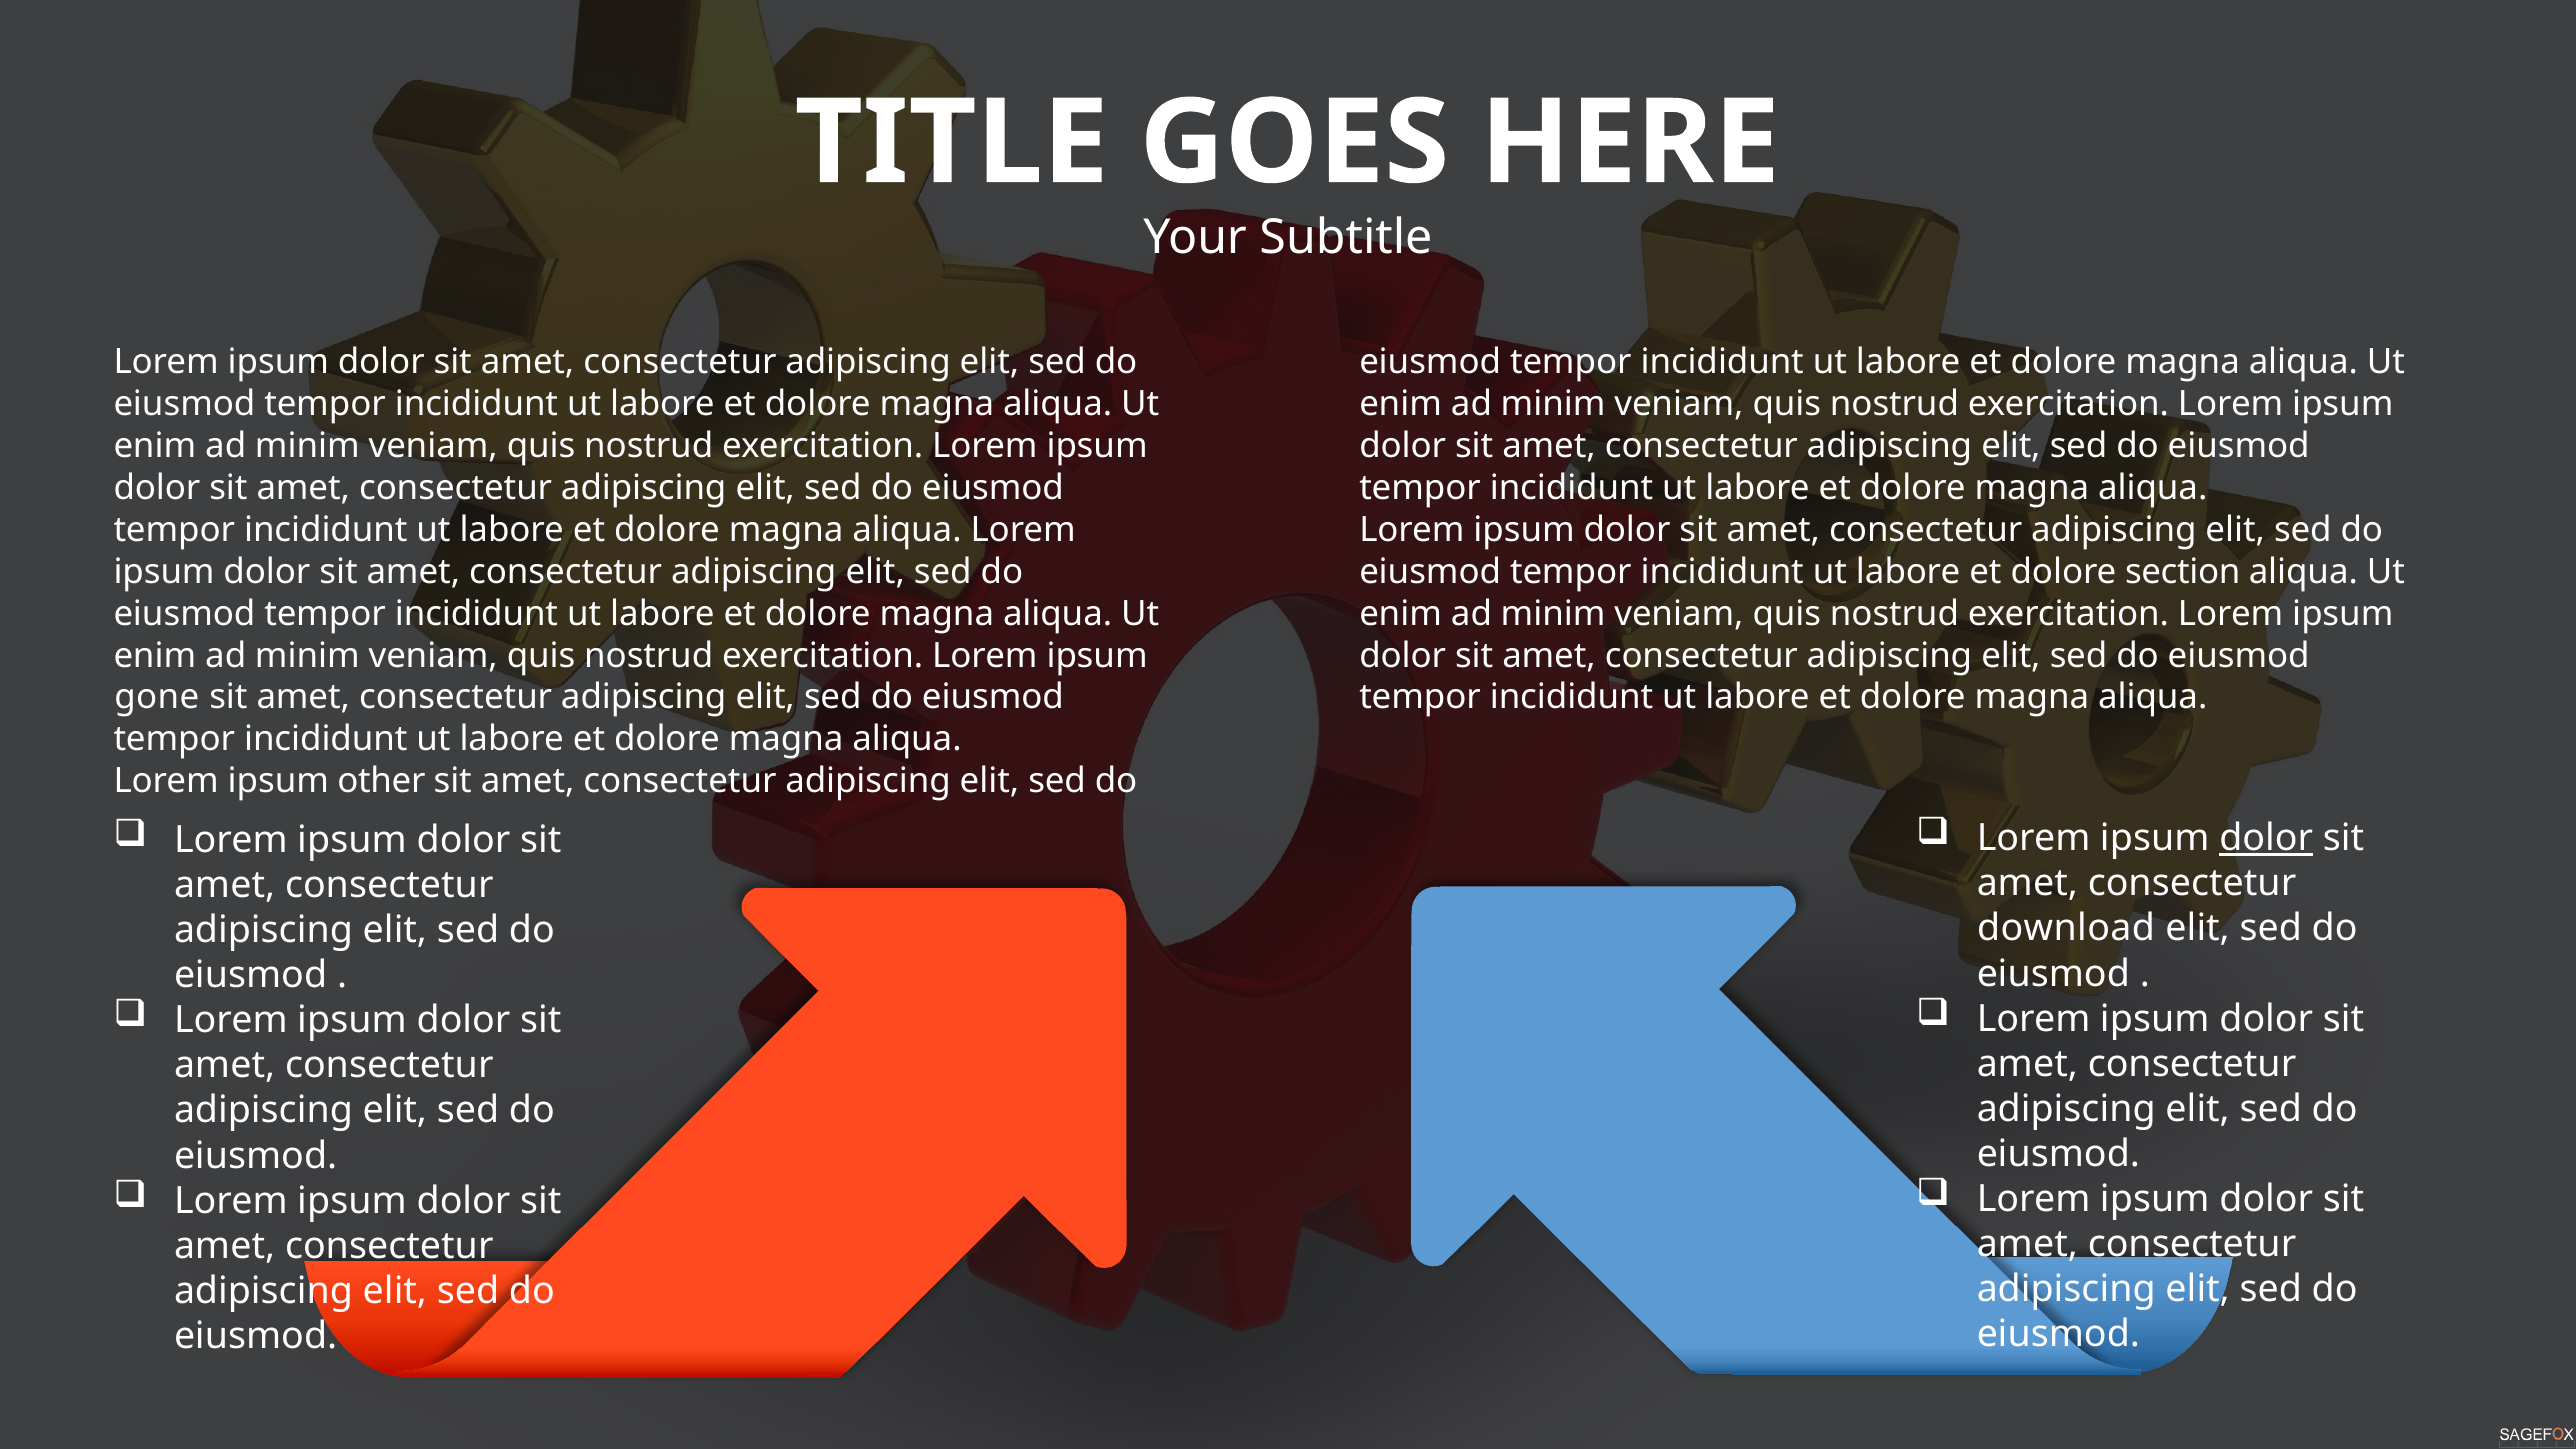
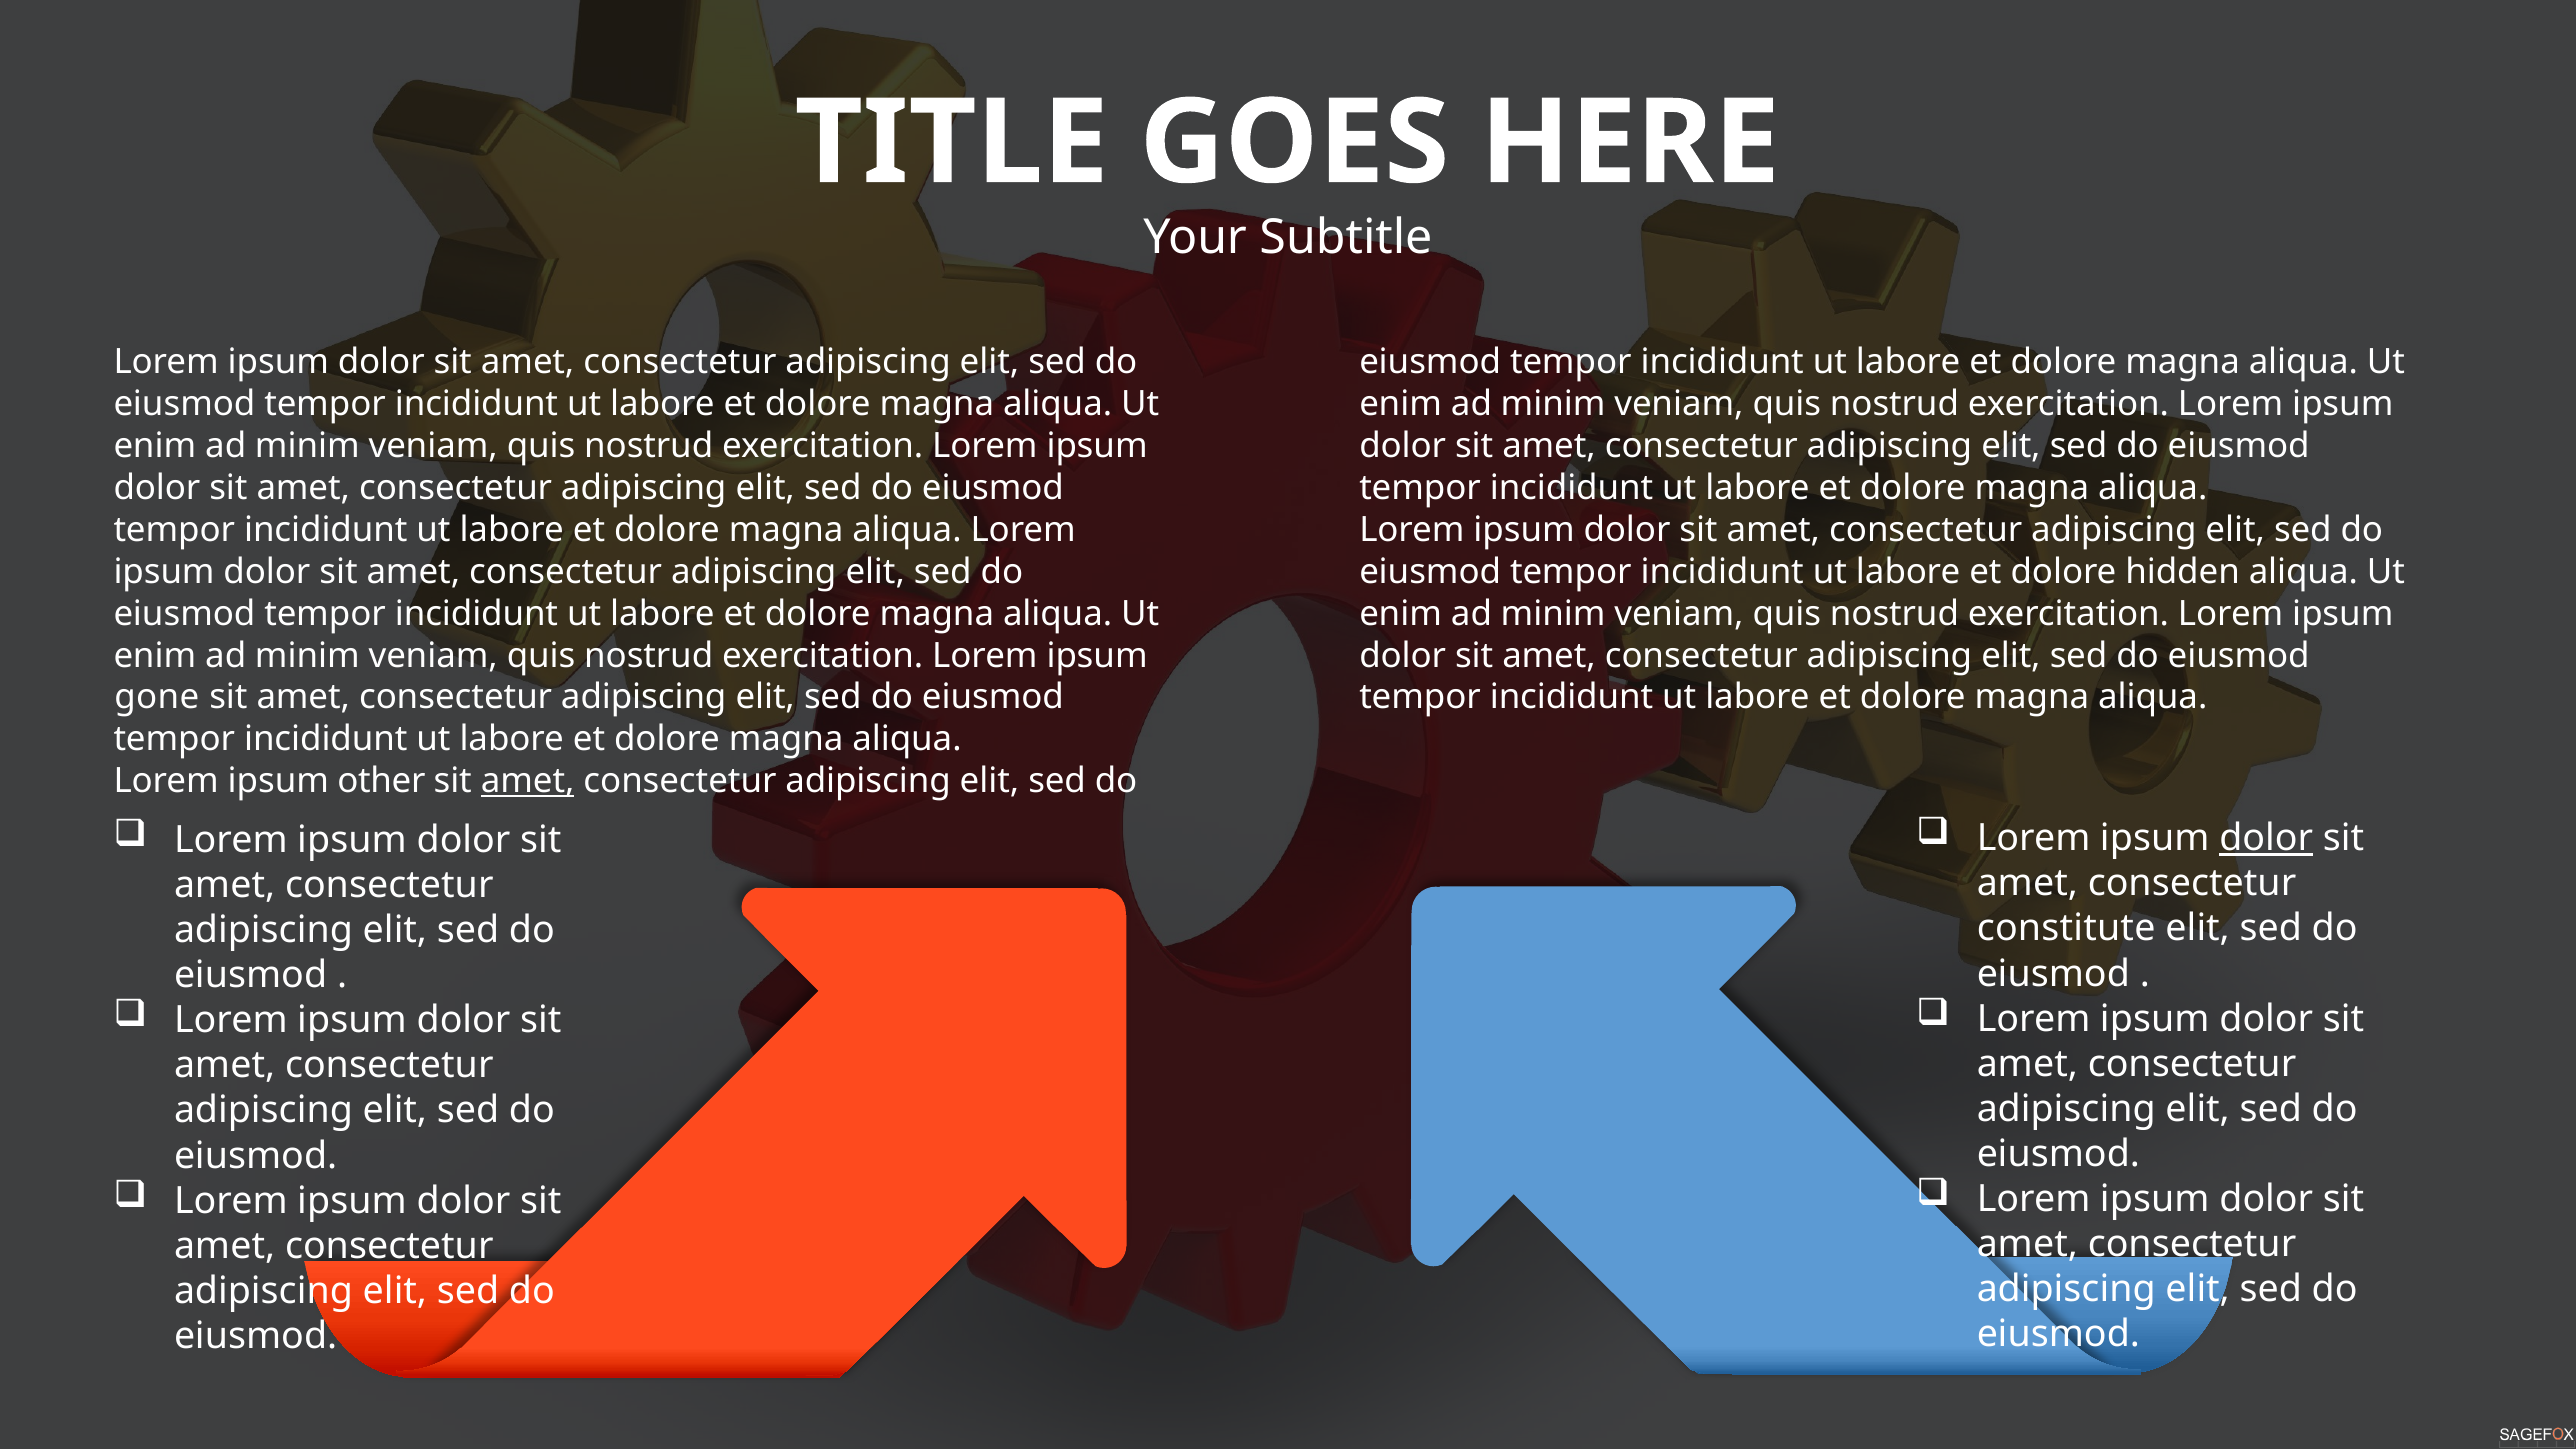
section: section -> hidden
amet at (528, 781) underline: none -> present
download: download -> constitute
